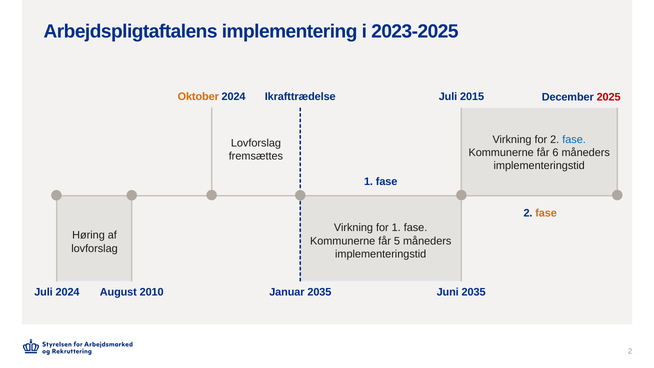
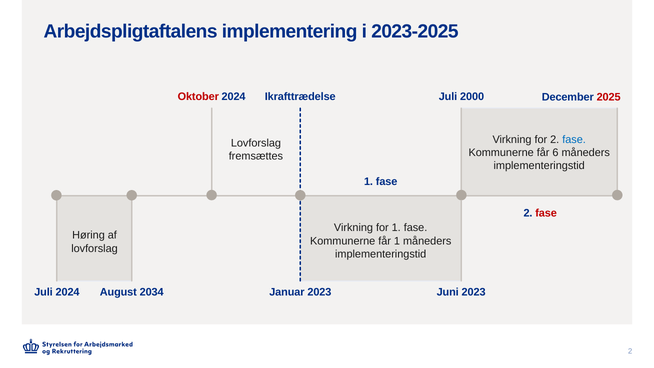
Oktober colour: orange -> red
2015: 2015 -> 2000
fase at (546, 213) colour: orange -> red
får 5: 5 -> 1
2010: 2010 -> 2034
Januar 2035: 2035 -> 2023
Juni 2035: 2035 -> 2023
